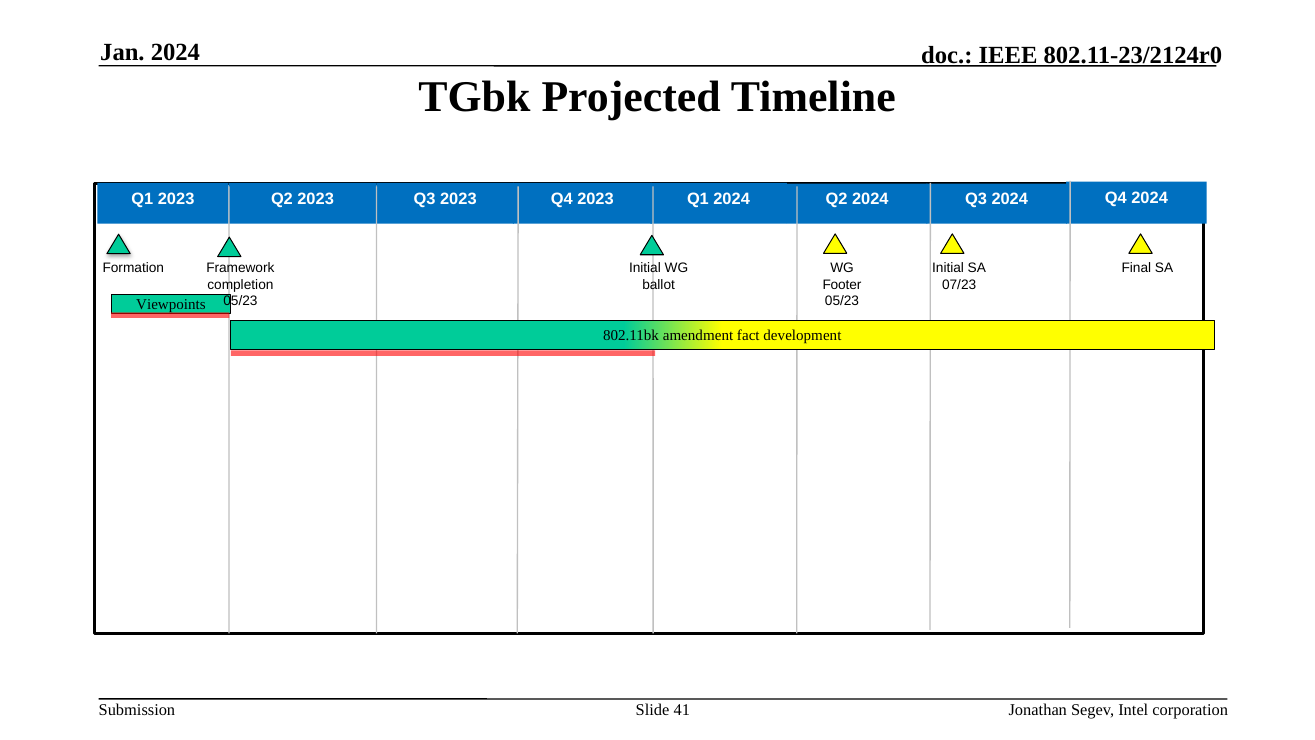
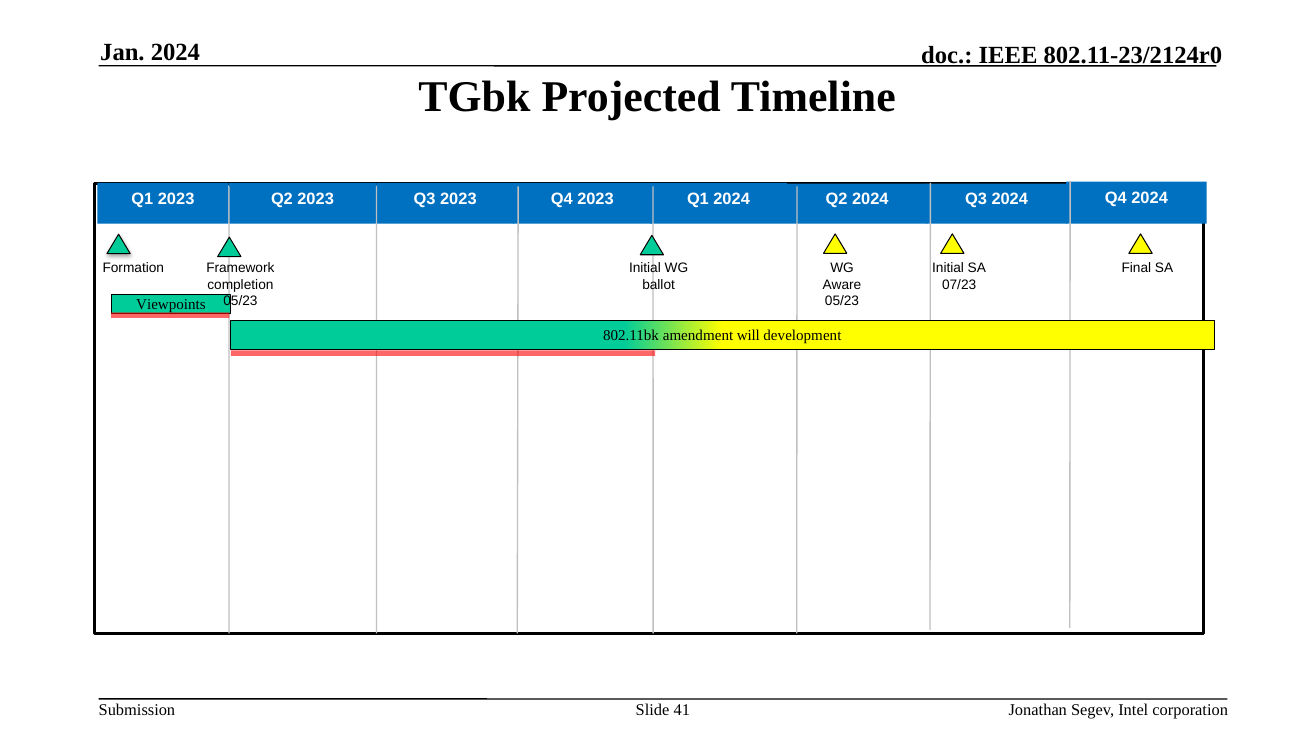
Footer: Footer -> Aware
fact: fact -> will
